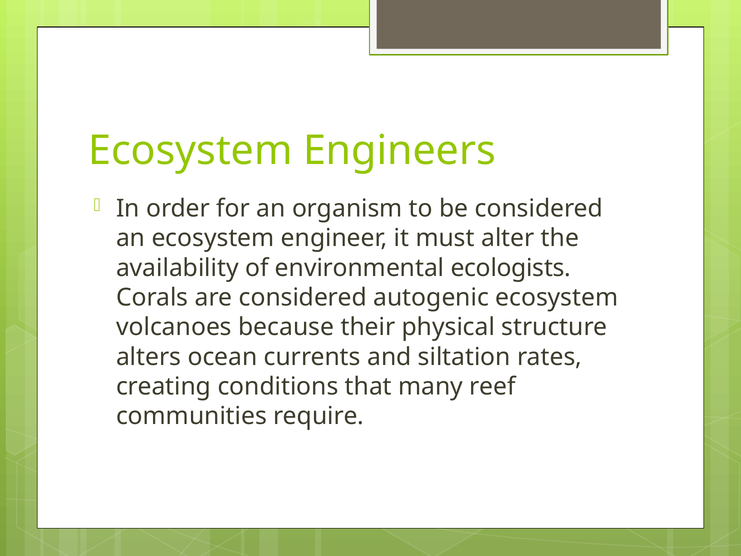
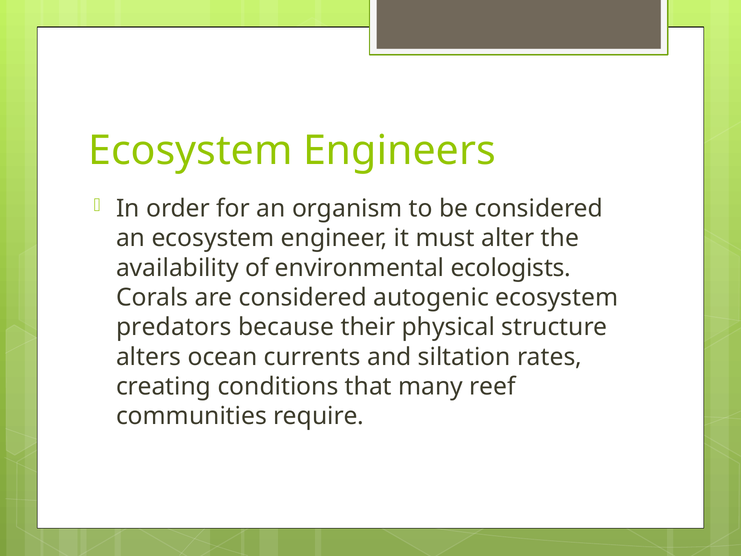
volcanoes: volcanoes -> predators
